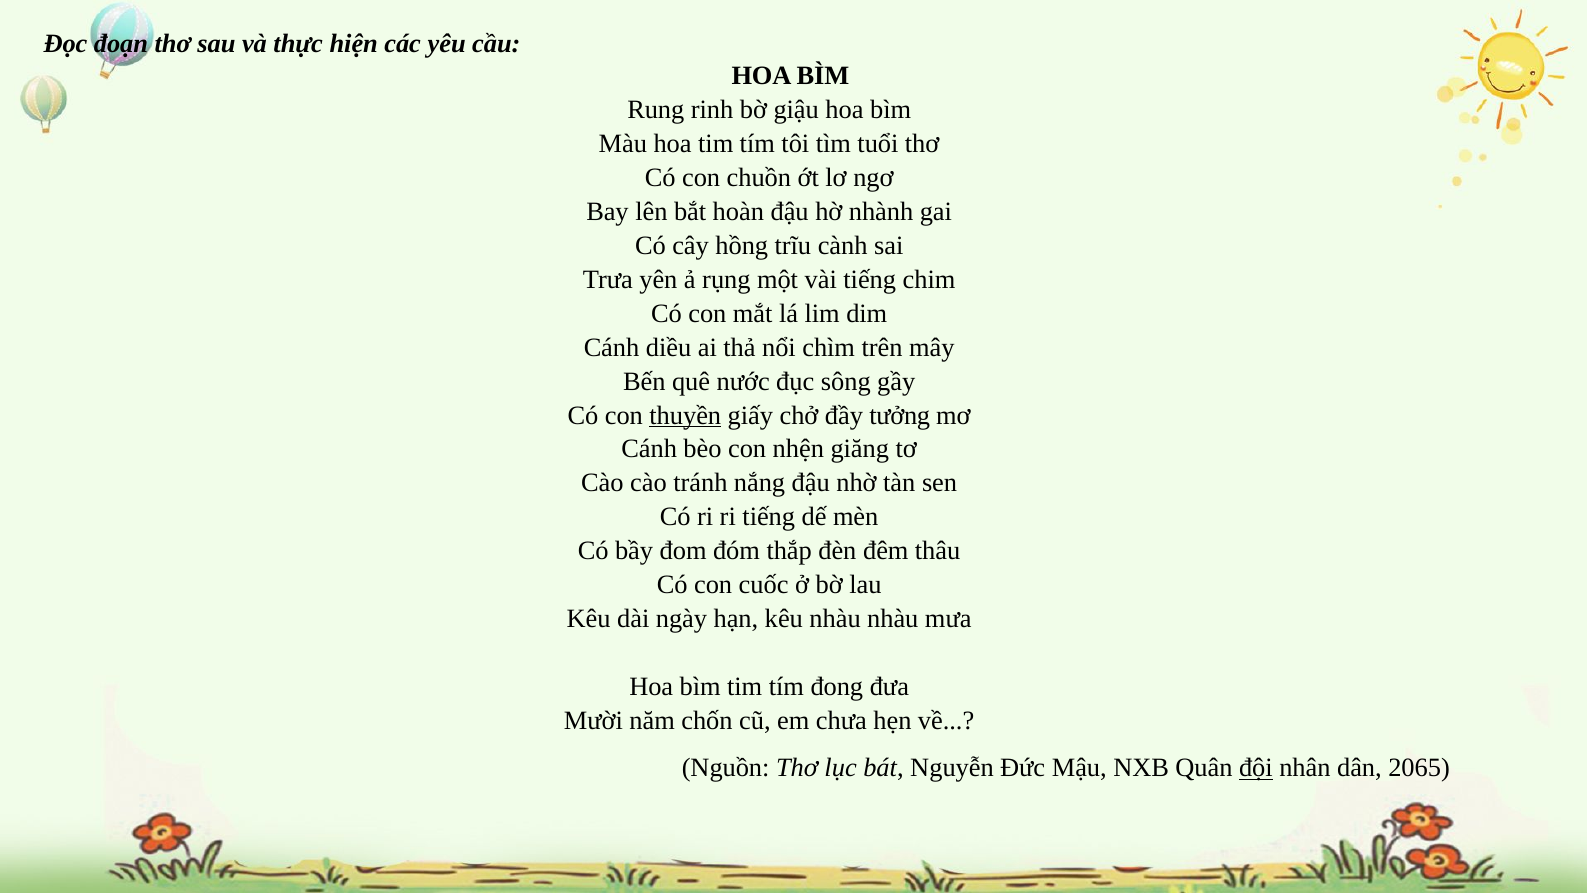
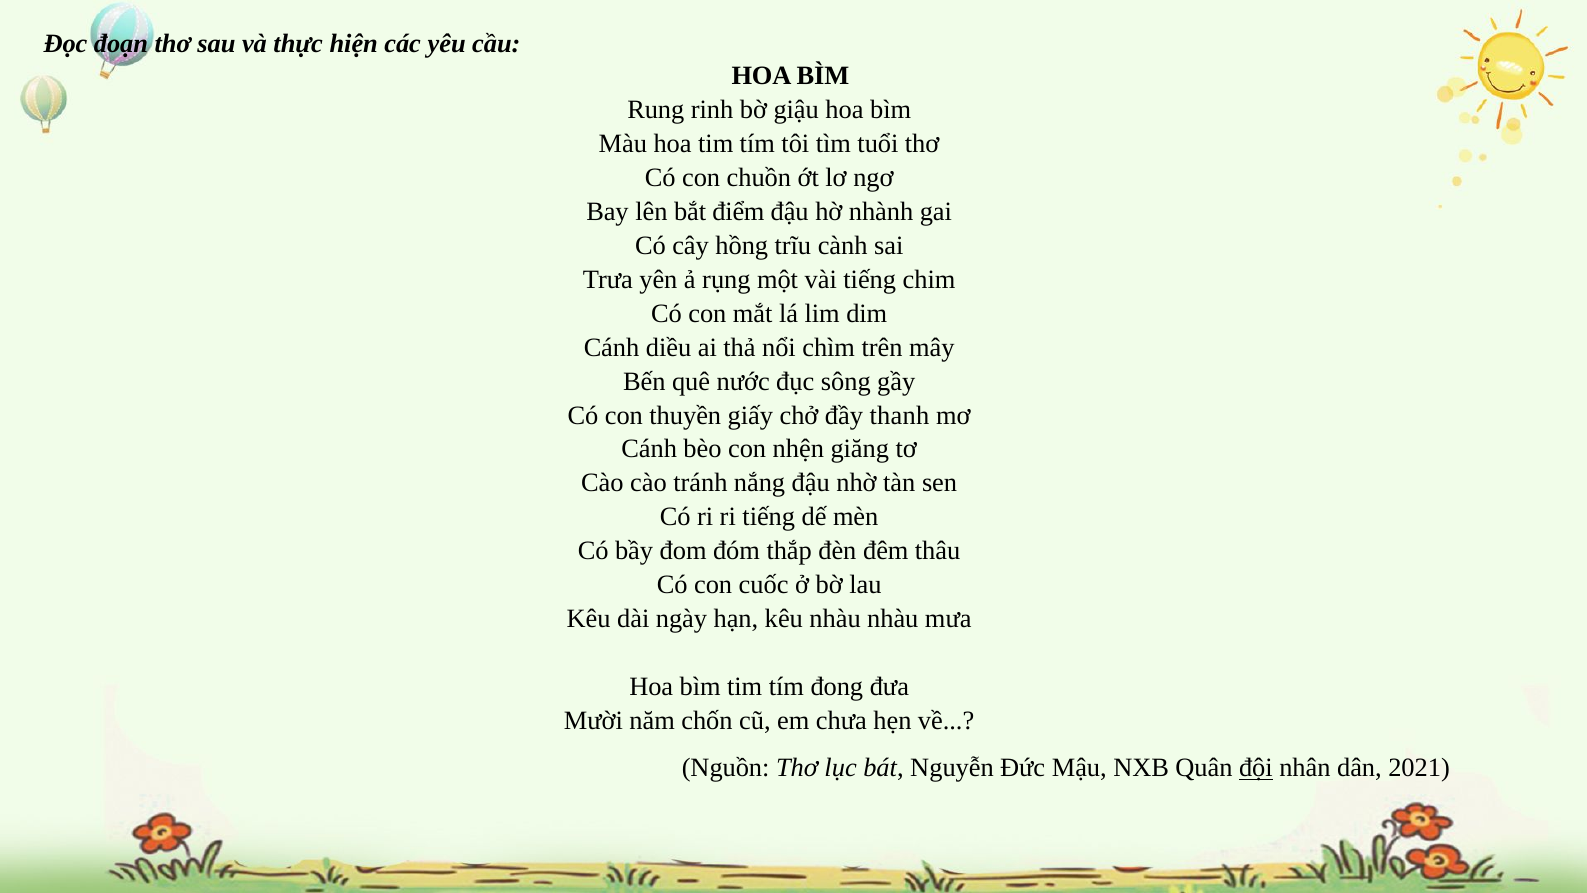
hoàn: hoàn -> điểm
thuyền underline: present -> none
tưởng: tưởng -> thanh
2065: 2065 -> 2021
